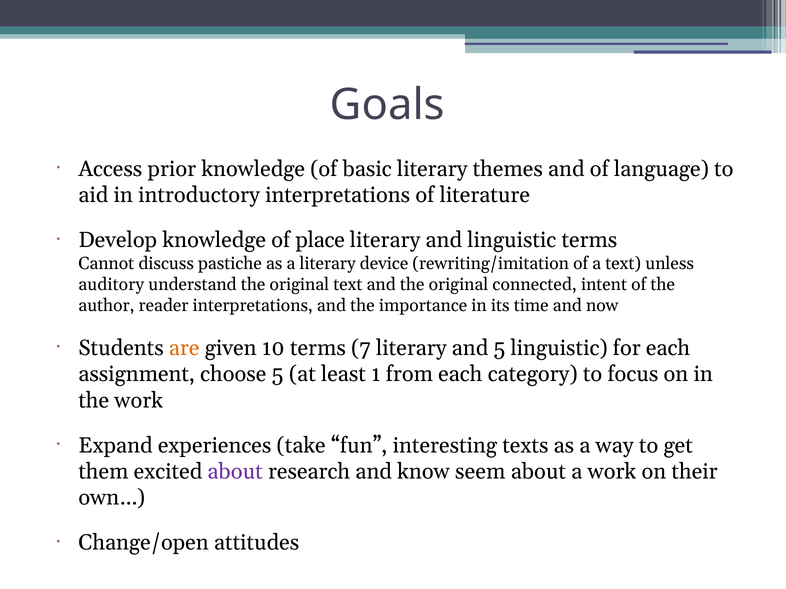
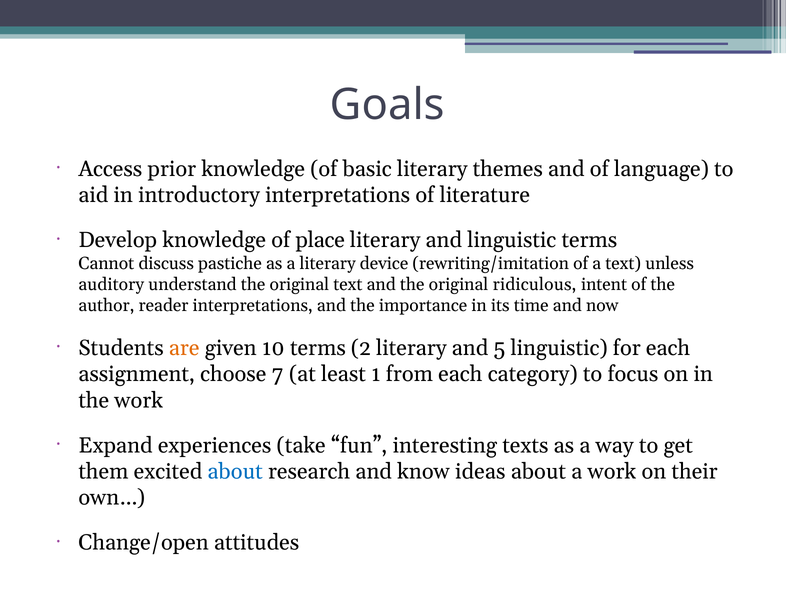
connected: connected -> ridiculous
7: 7 -> 2
choose 5: 5 -> 7
about at (235, 472) colour: purple -> blue
seem: seem -> ideas
